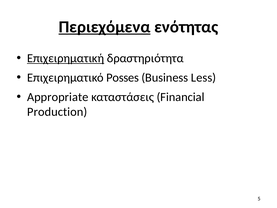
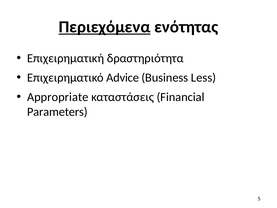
Επιχειρηματική underline: present -> none
Posses: Posses -> Advice
Production: Production -> Parameters
